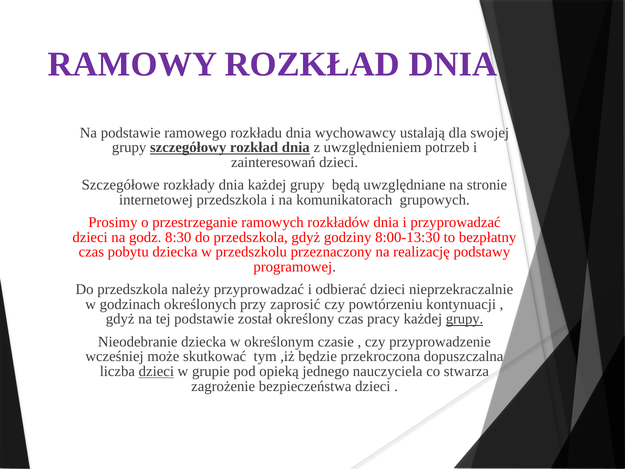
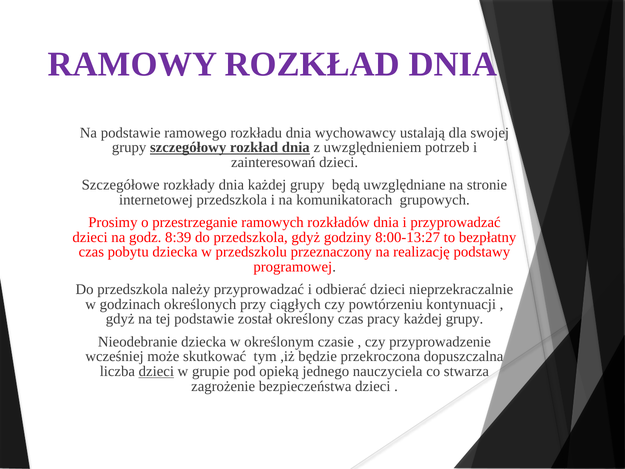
8:30: 8:30 -> 8:39
8:00-13:30: 8:00-13:30 -> 8:00-13:27
zaprosić: zaprosić -> ciągłych
grupy at (465, 319) underline: present -> none
